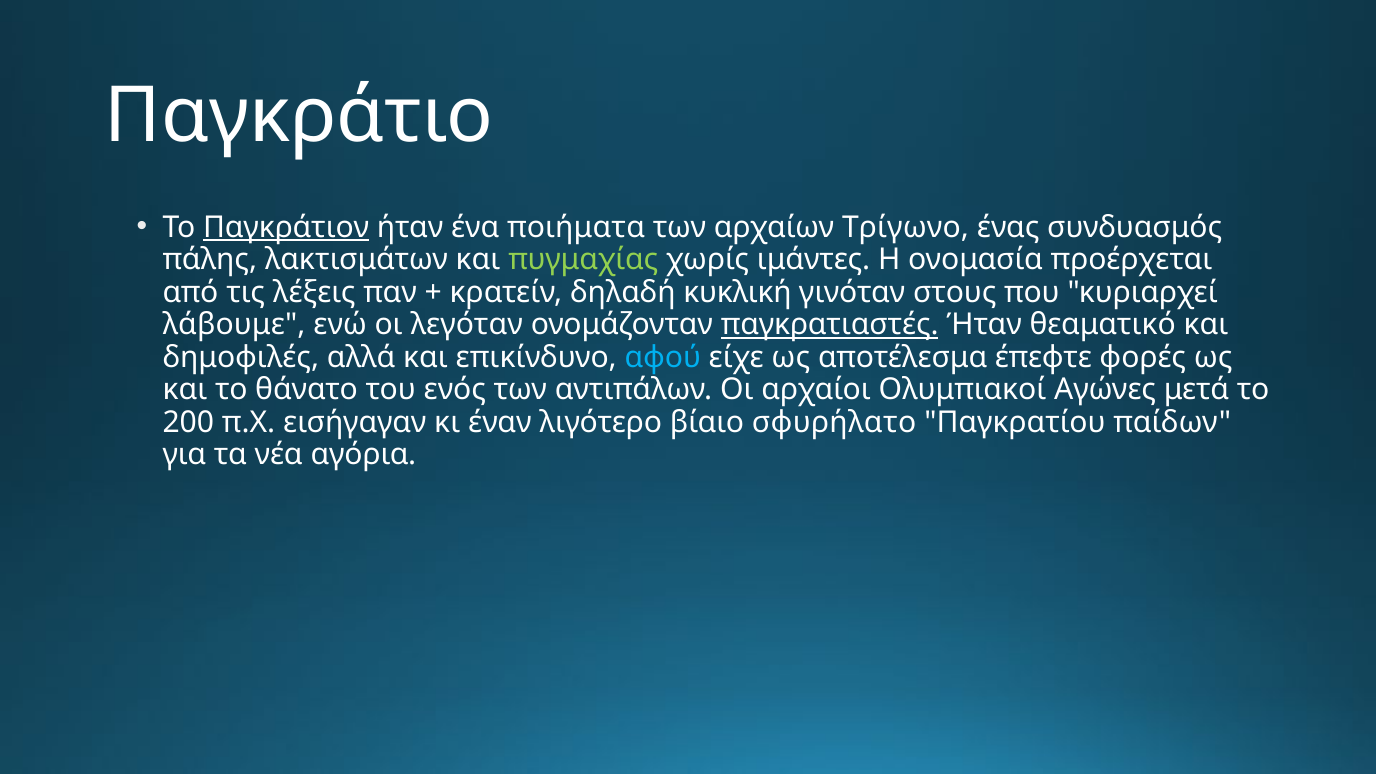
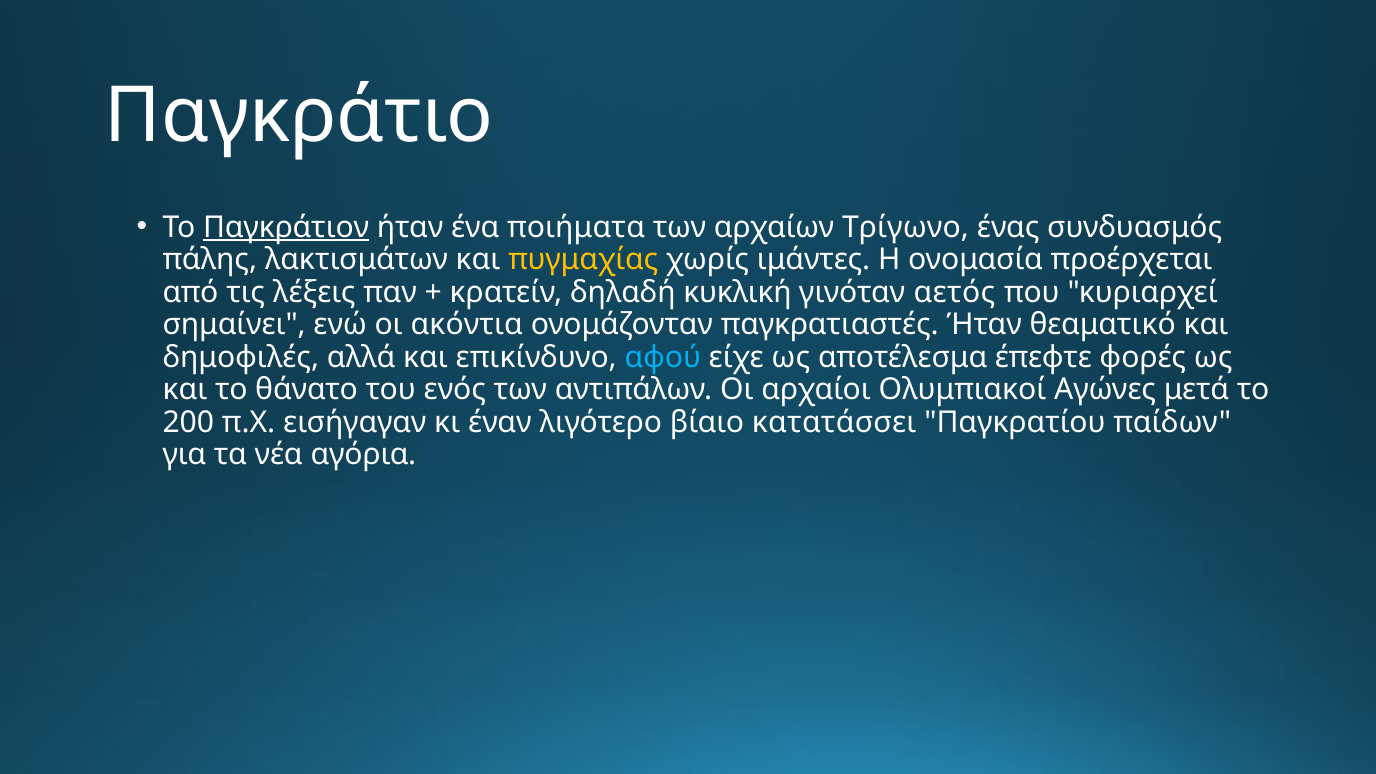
πυγμαχίας colour: light green -> yellow
στους: στους -> αετός
λάβουμε: λάβουμε -> σημαίνει
λεγόταν: λεγόταν -> ακόντια
παγκρατιαστές underline: present -> none
σφυρήλατο: σφυρήλατο -> κατατάσσει
